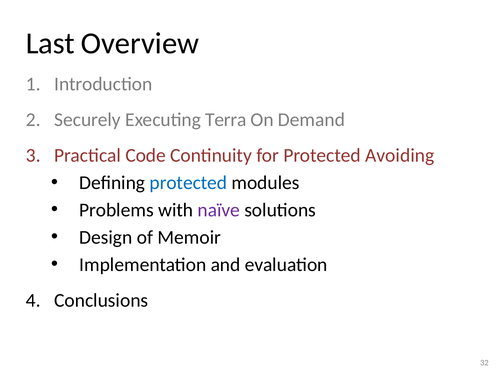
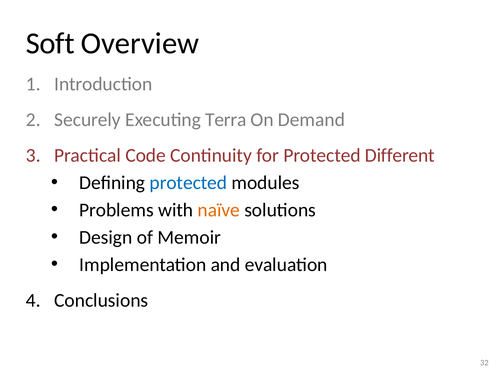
Last: Last -> Soft
Avoiding: Avoiding -> Different
naïve colour: purple -> orange
